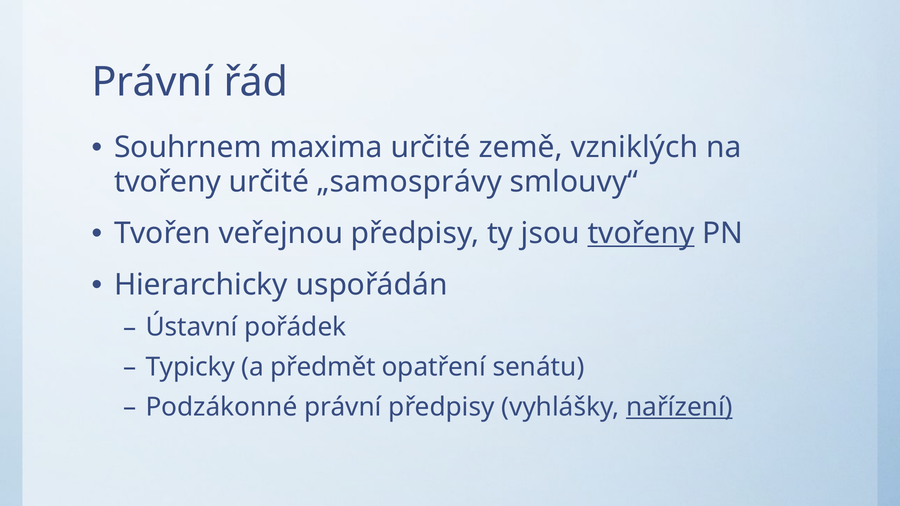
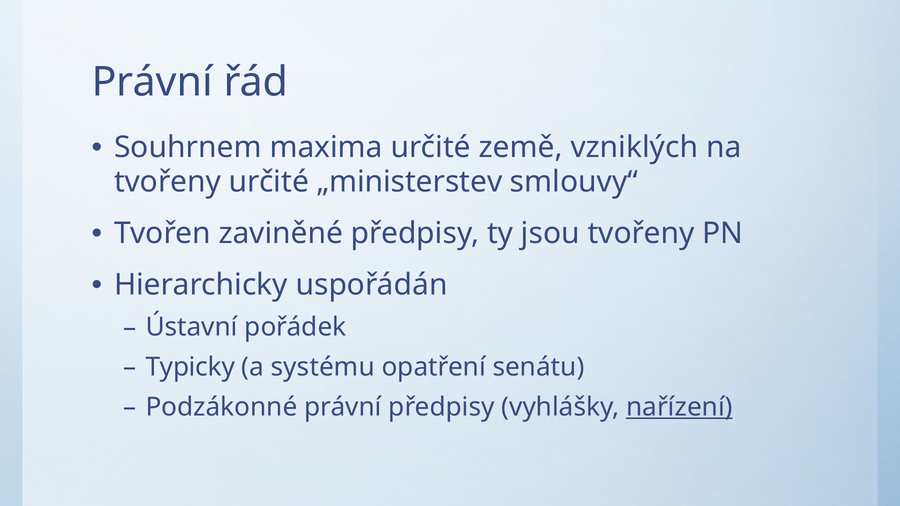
„samosprávy: „samosprávy -> „ministerstev
veřejnou: veřejnou -> zaviněné
tvořeny at (641, 234) underline: present -> none
předmět: předmět -> systému
